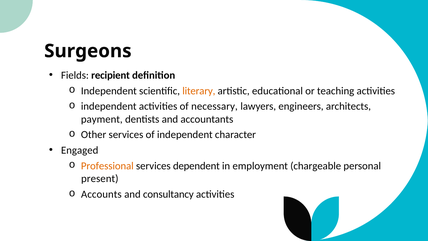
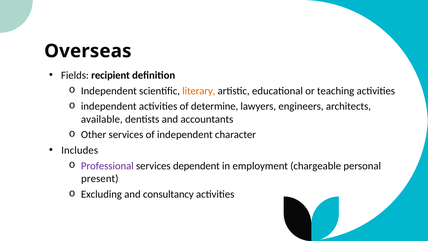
Surgeons: Surgeons -> Overseas
necessary: necessary -> determine
payment: payment -> available
Engaged: Engaged -> Includes
Professional colour: orange -> purple
Accounts: Accounts -> Excluding
